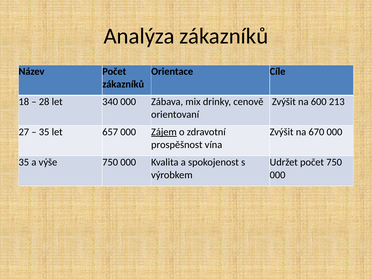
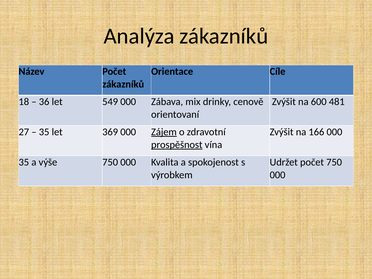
28: 28 -> 36
340: 340 -> 549
213: 213 -> 481
657: 657 -> 369
670: 670 -> 166
prospěšnost underline: none -> present
